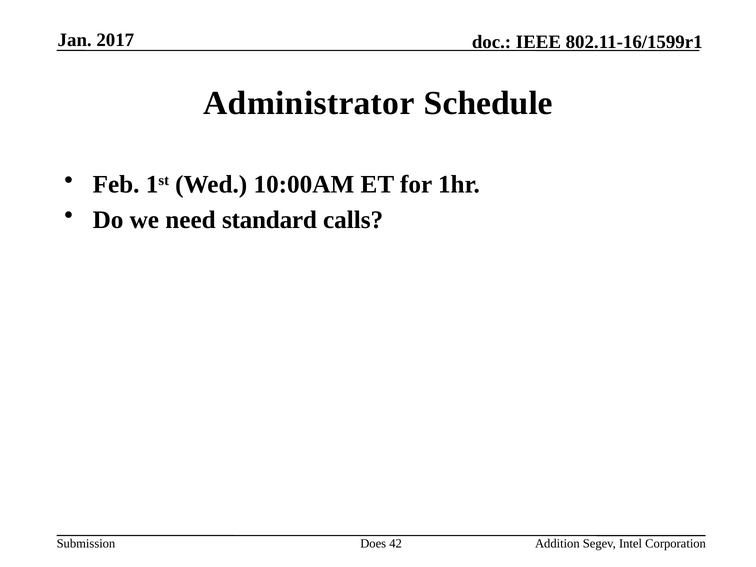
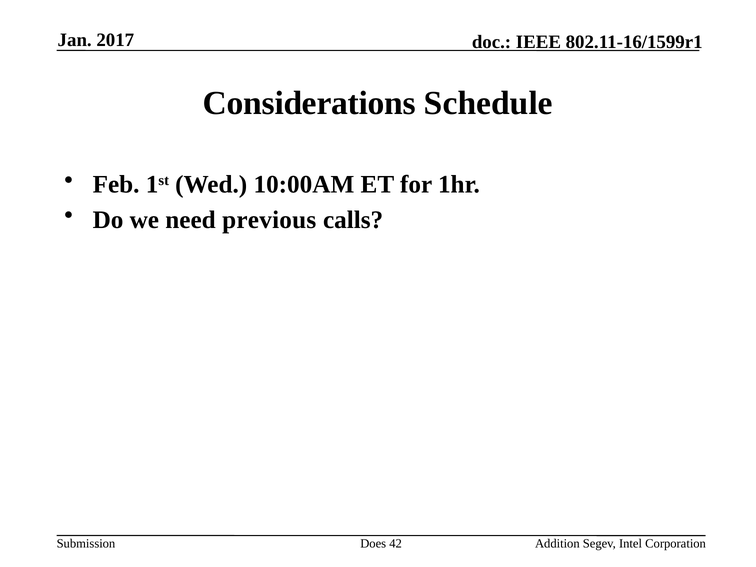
Administrator: Administrator -> Considerations
standard: standard -> previous
